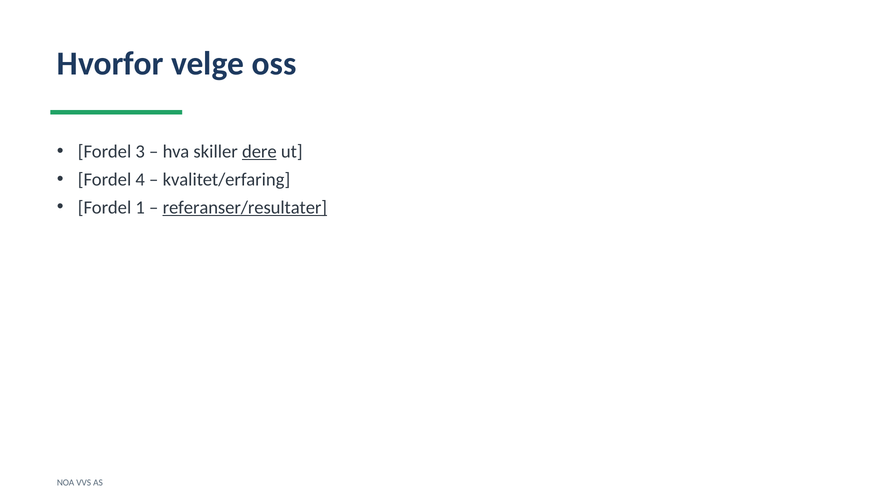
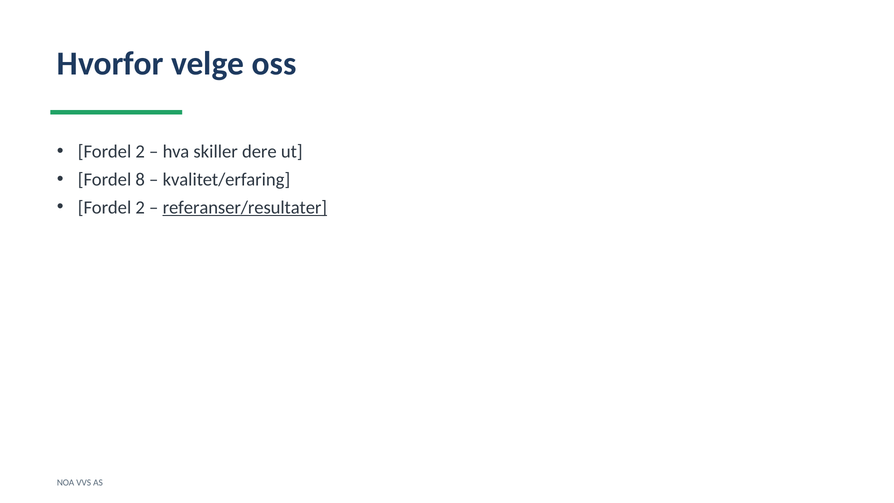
3 at (140, 151): 3 -> 2
dere underline: present -> none
4: 4 -> 8
1 at (140, 207): 1 -> 2
